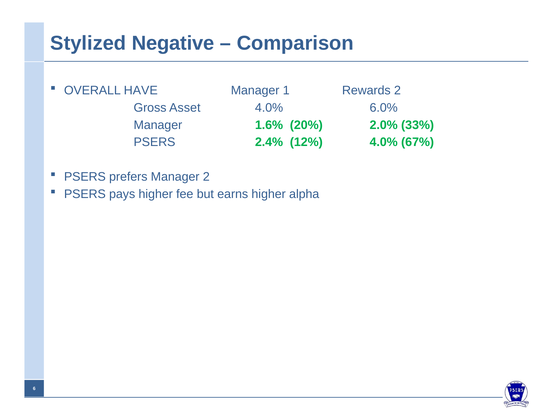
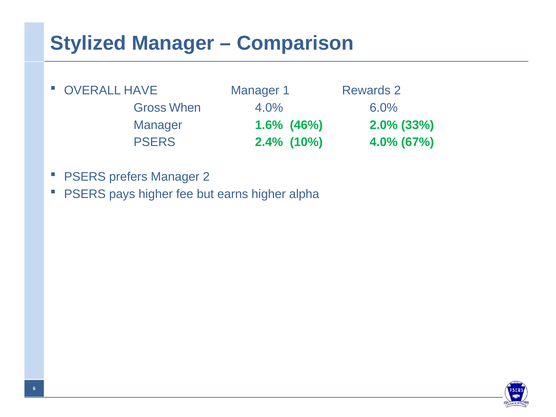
Stylized Negative: Negative -> Manager
Asset: Asset -> When
20%: 20% -> 46%
12%: 12% -> 10%
